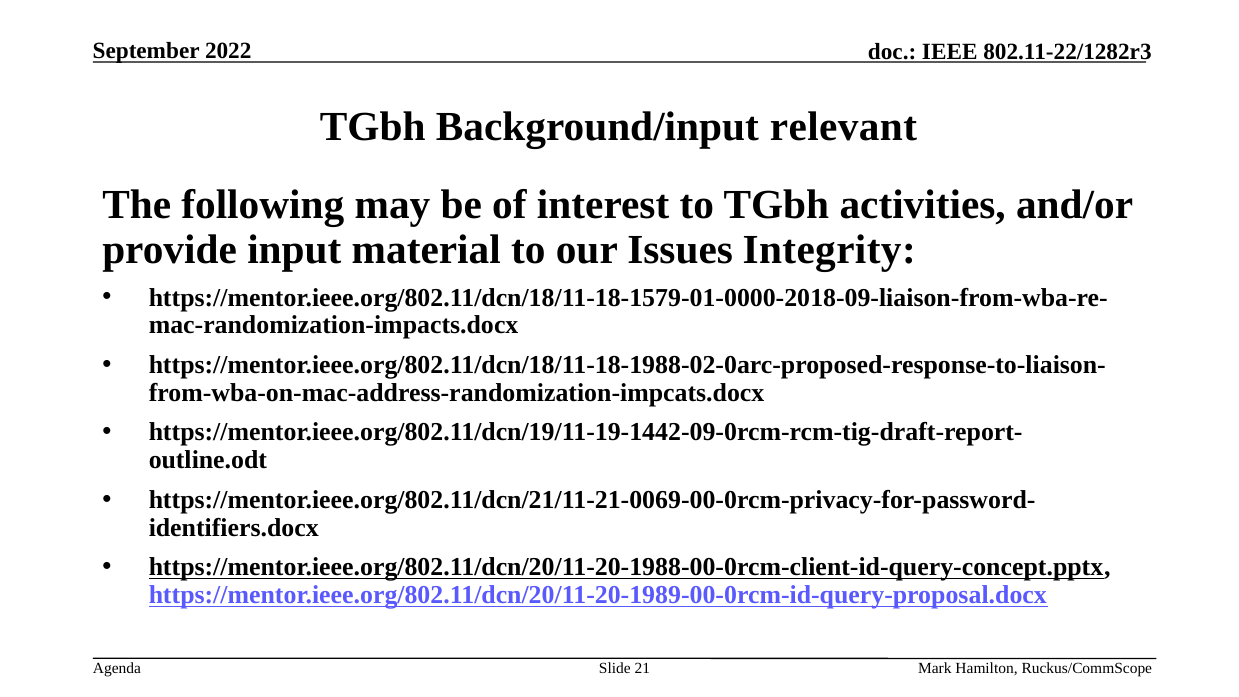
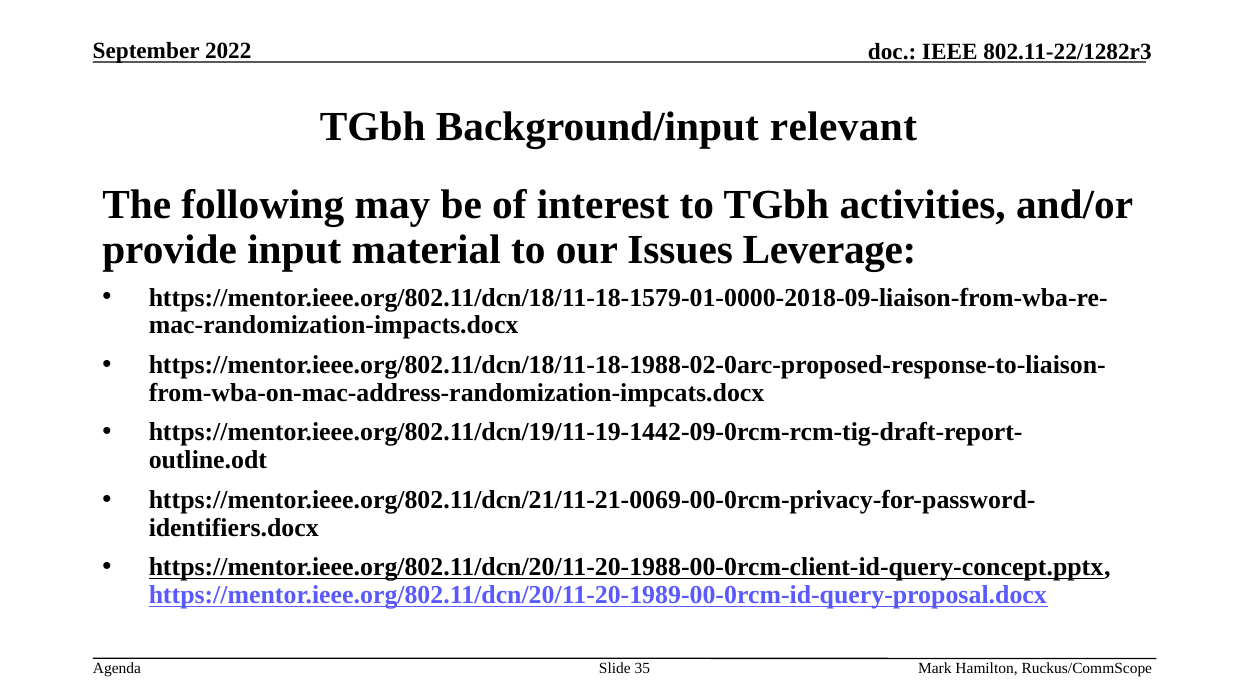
Integrity: Integrity -> Leverage
21: 21 -> 35
